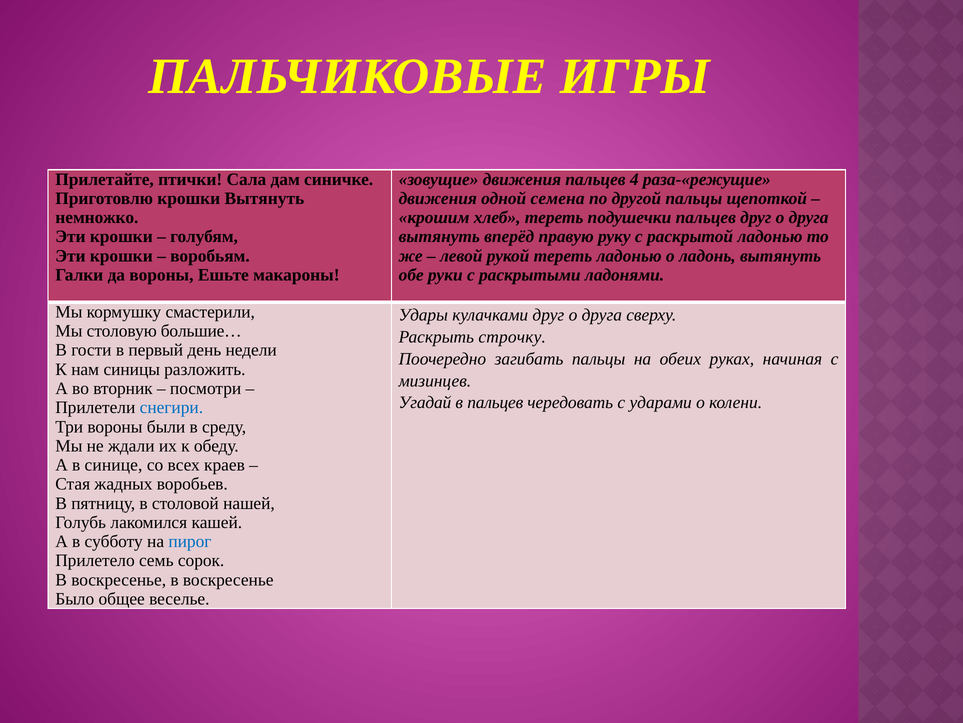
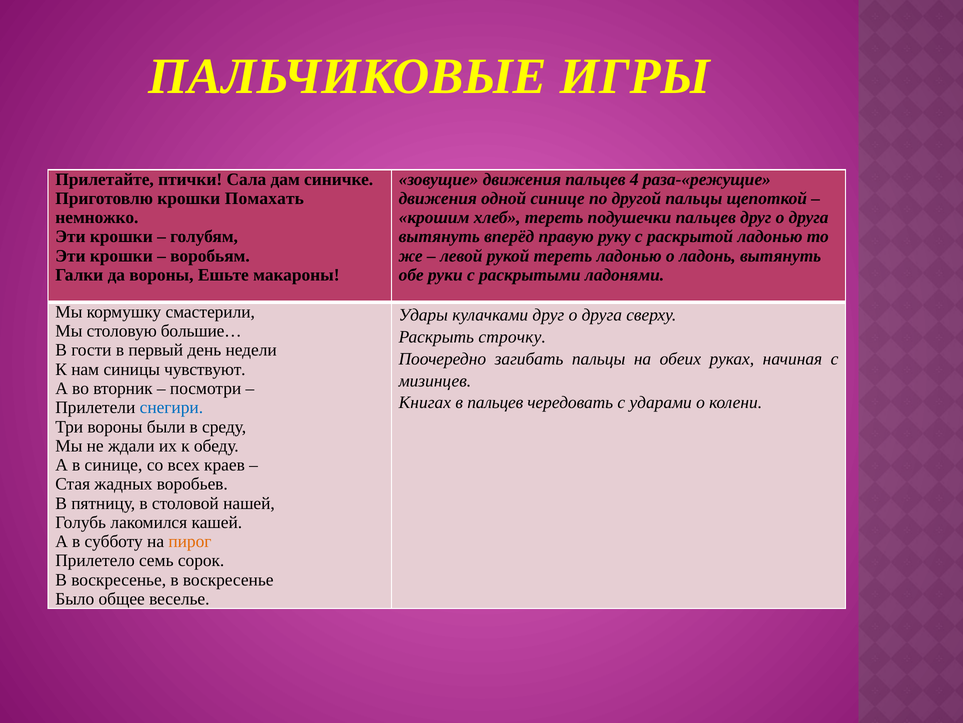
крошки Вытянуть: Вытянуть -> Помахать
одной семена: семена -> синице
разложить: разложить -> чувствуют
Угадай: Угадай -> Книгах
пирог colour: blue -> orange
